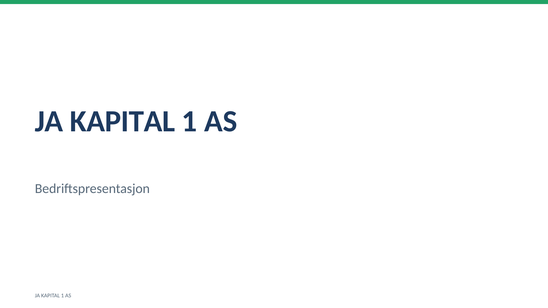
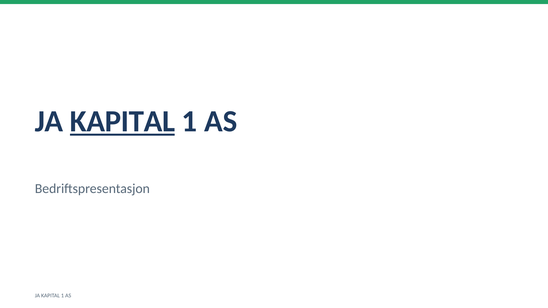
KAPITAL at (122, 122) underline: none -> present
